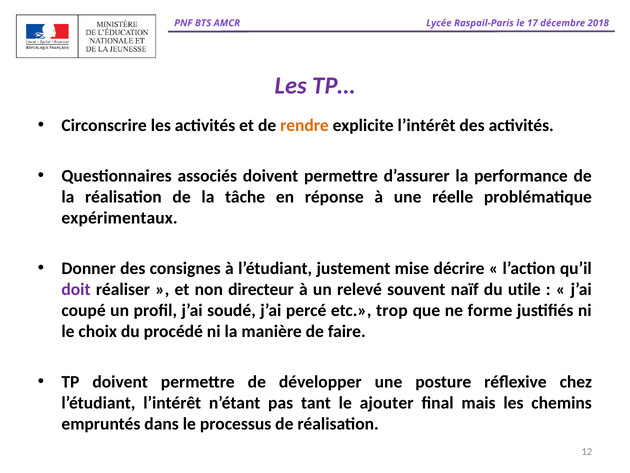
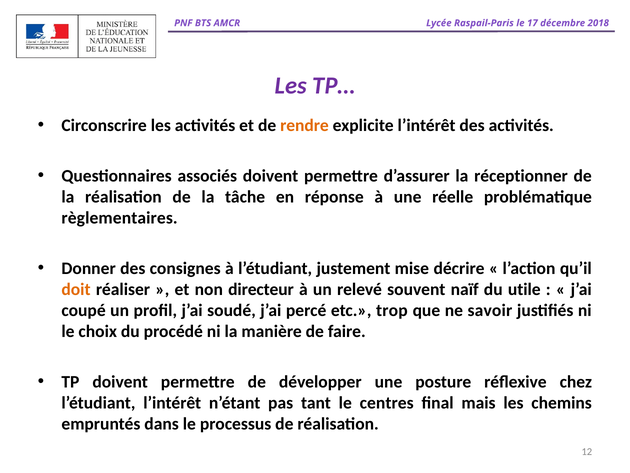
performance: performance -> réceptionner
expérimentaux: expérimentaux -> règlementaires
doit colour: purple -> orange
forme: forme -> savoir
ajouter: ajouter -> centres
